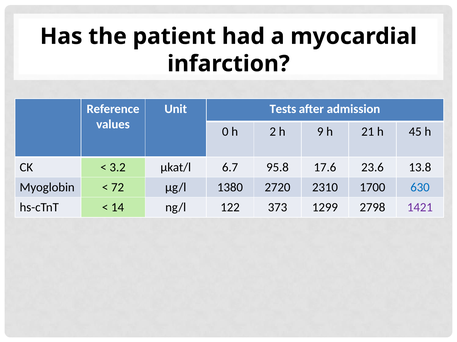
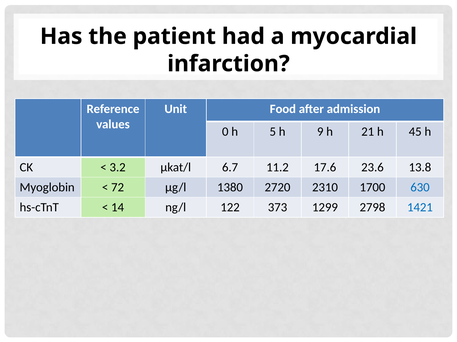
Tests: Tests -> Food
2: 2 -> 5
95.8: 95.8 -> 11.2
1421 colour: purple -> blue
